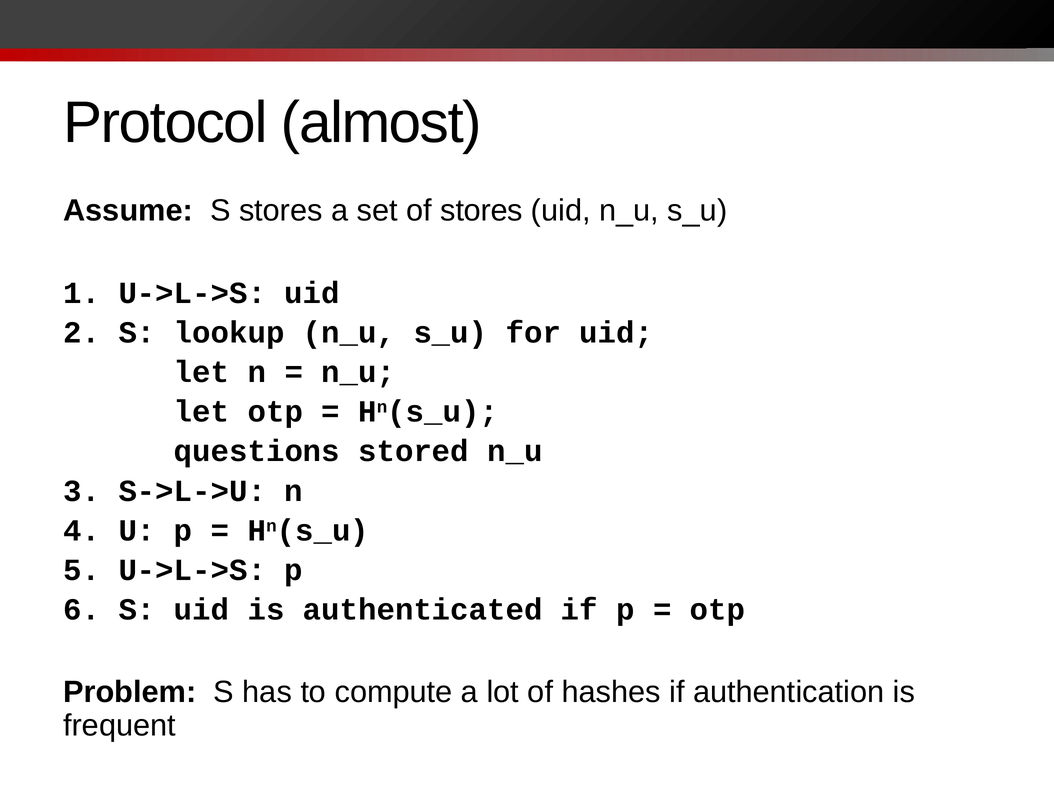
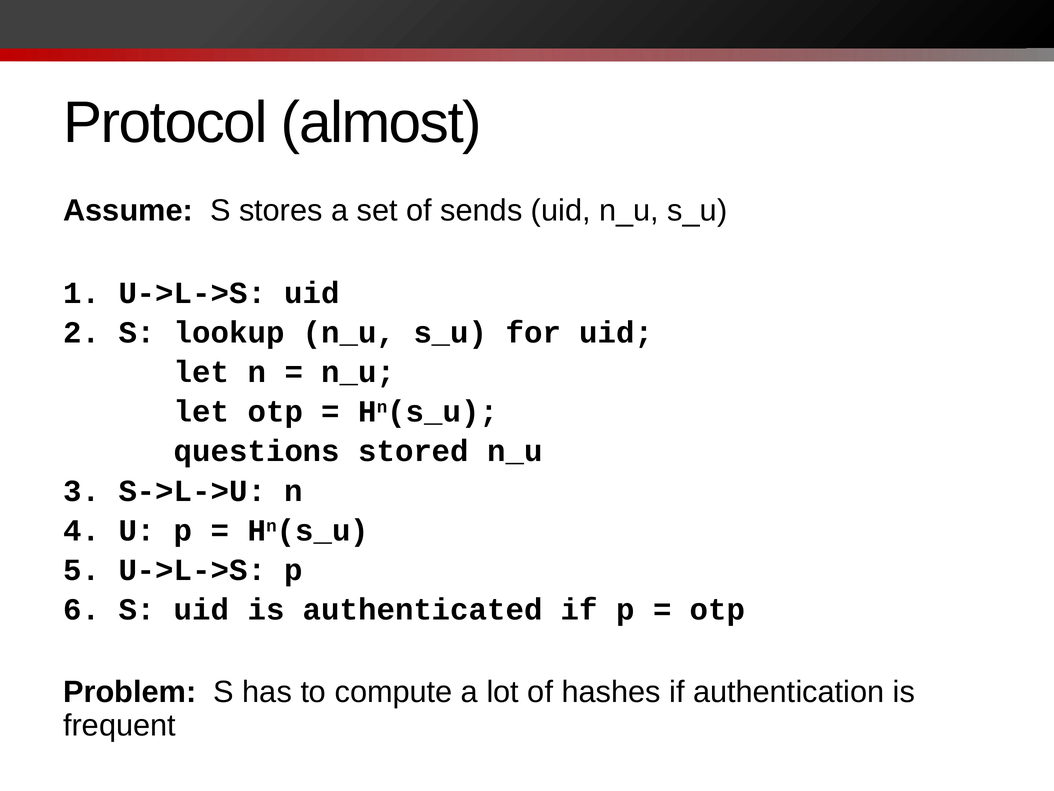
of stores: stores -> sends
